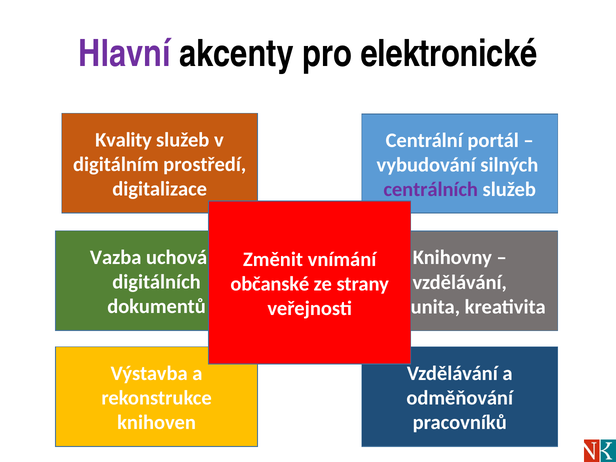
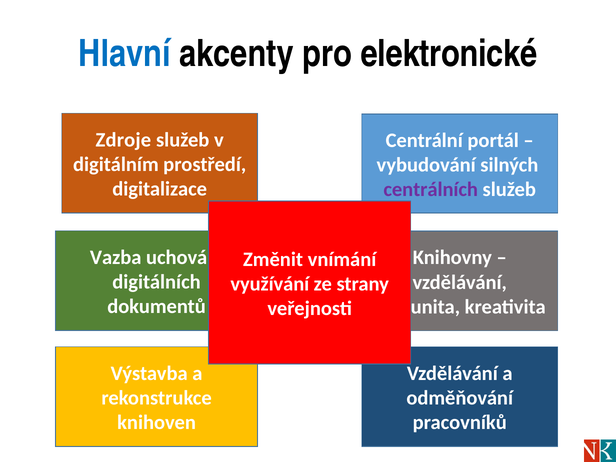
Hlavní colour: purple -> blue
Kvality: Kvality -> Zdroje
občanské: občanské -> využívání
